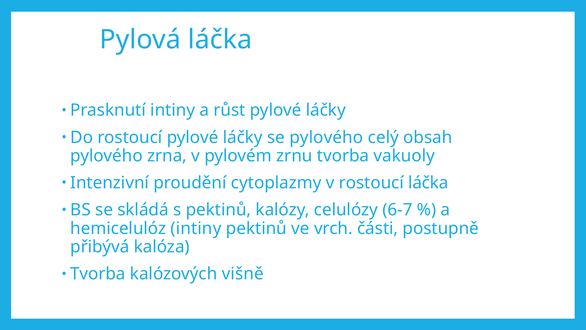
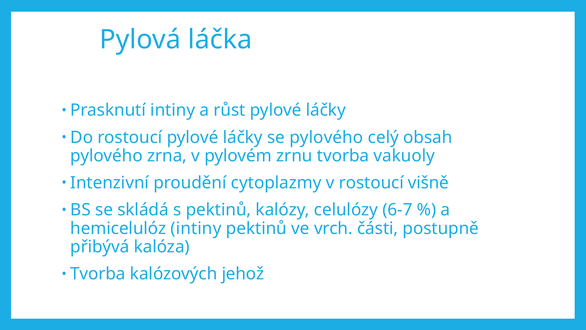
rostoucí láčka: láčka -> višně
višně: višně -> jehož
